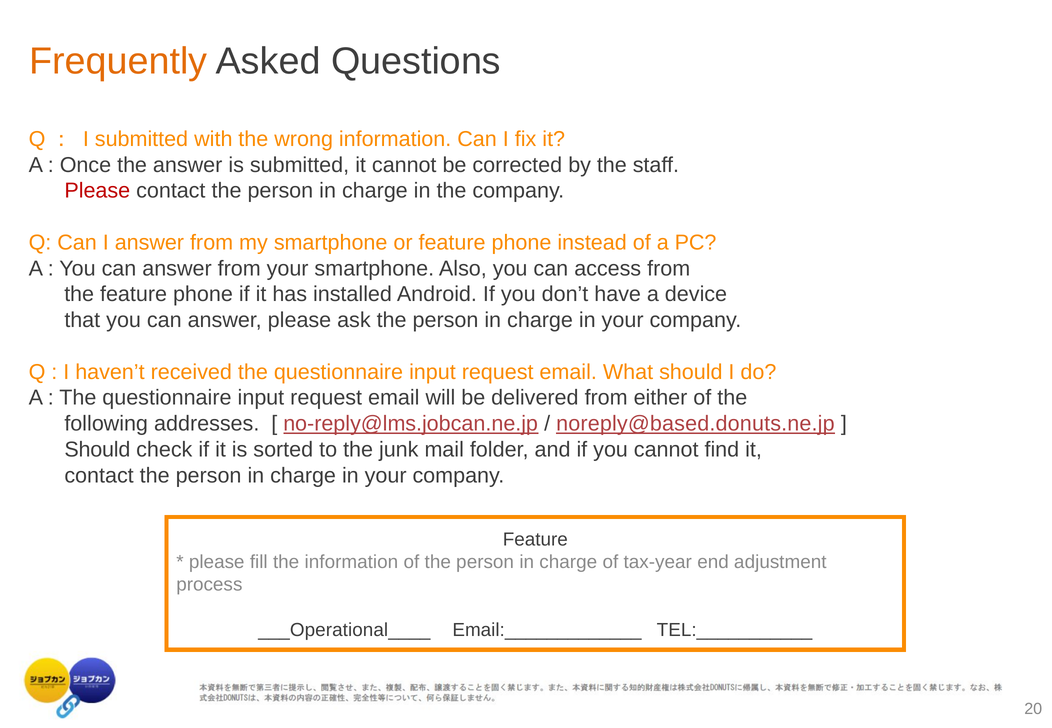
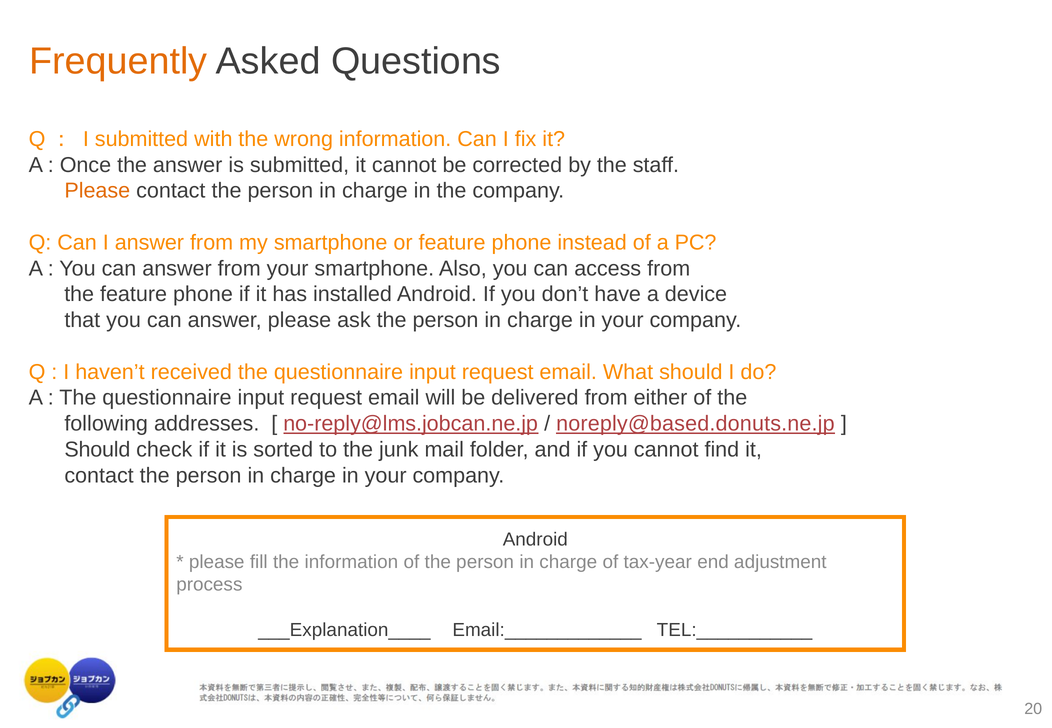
Please at (97, 191) colour: red -> orange
Feature at (535, 540): Feature -> Android
___Operational____: ___Operational____ -> ___Explanation____
